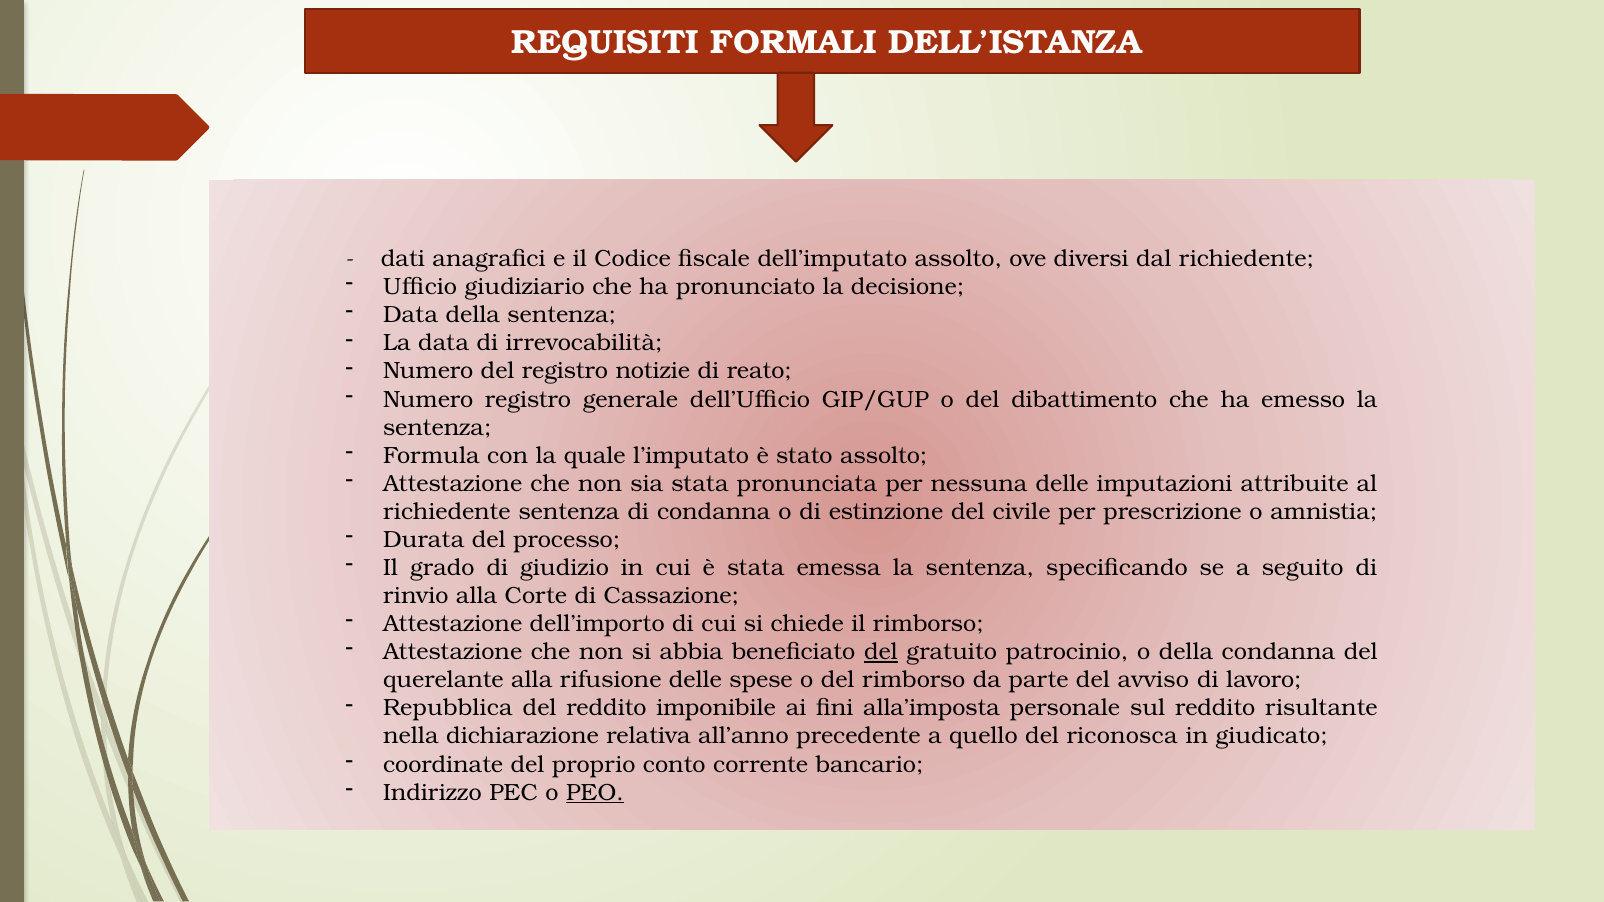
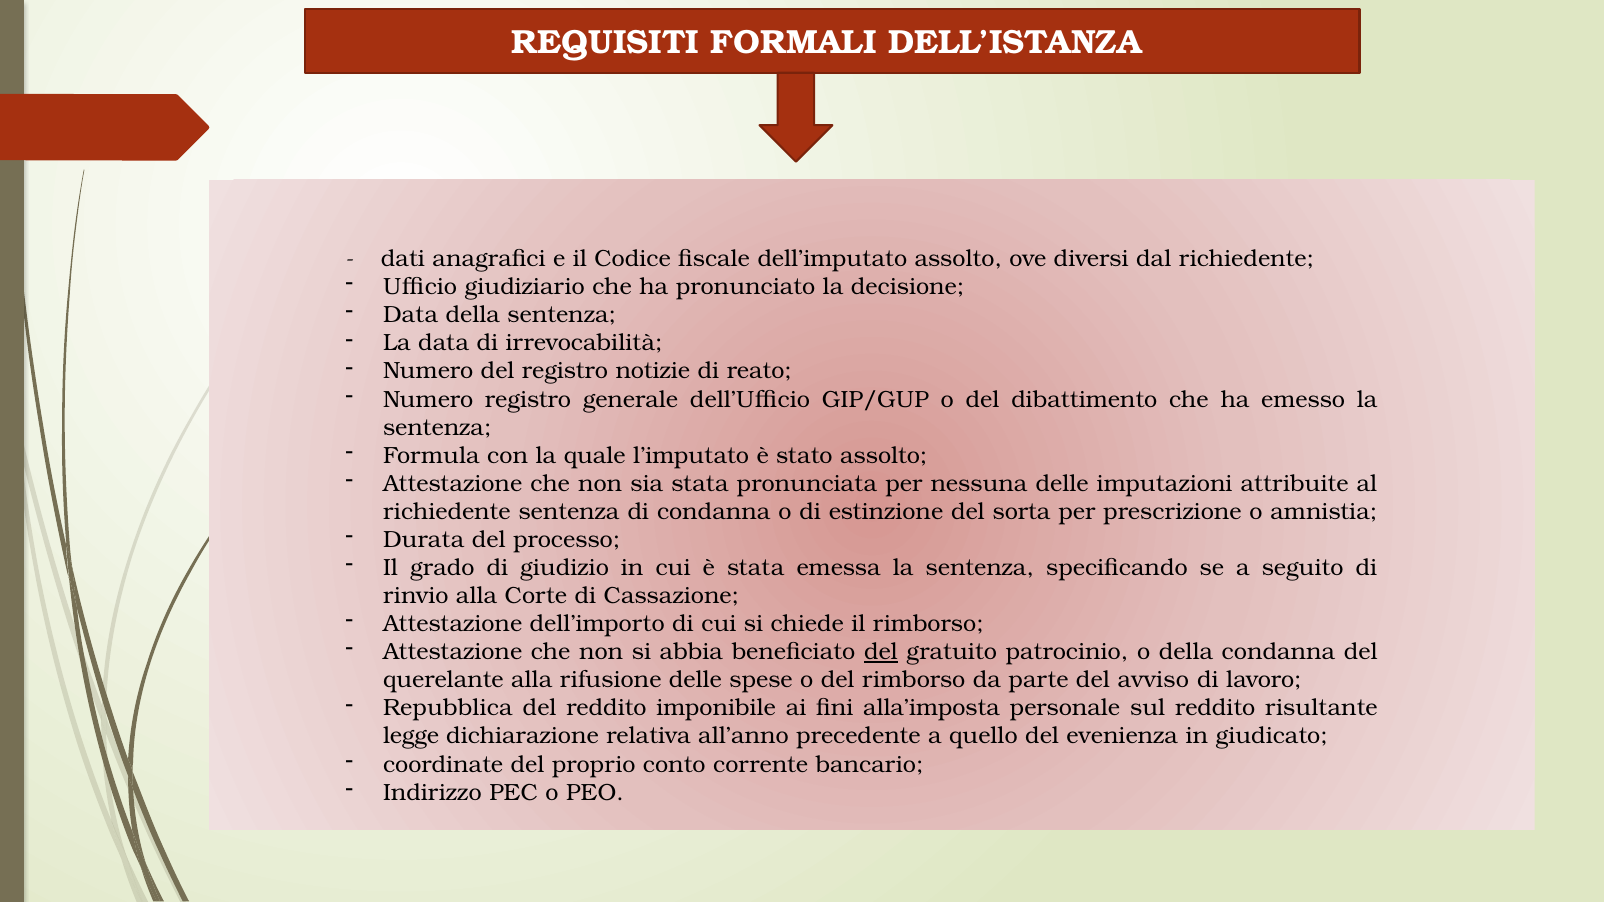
civile: civile -> sorta
nella: nella -> legge
riconosca: riconosca -> evenienza
PEO underline: present -> none
